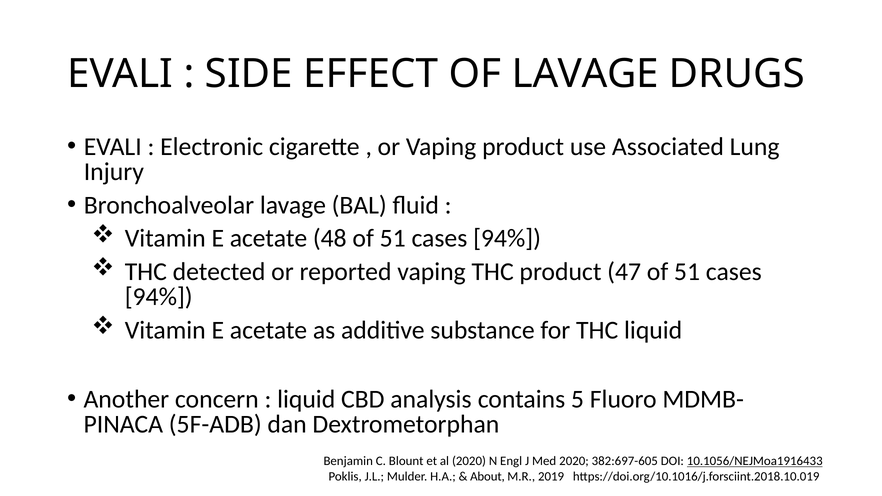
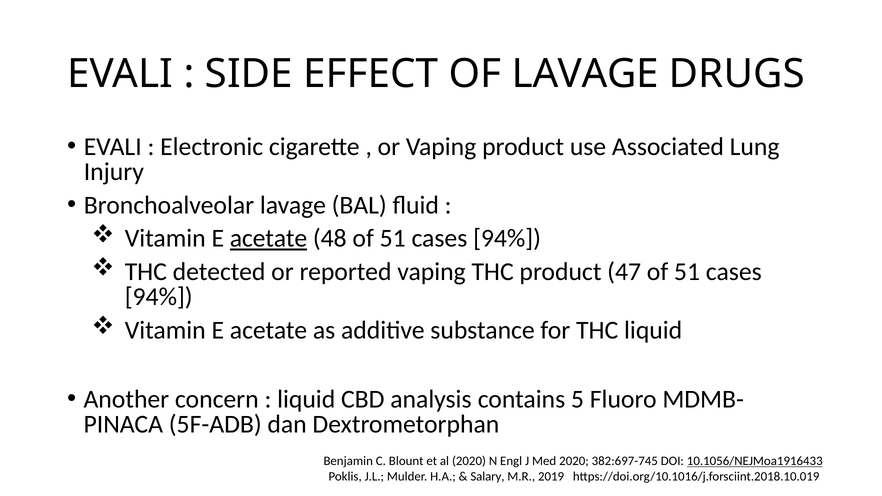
acetate at (268, 239) underline: none -> present
382:697-605: 382:697-605 -> 382:697-745
About: About -> Salary
